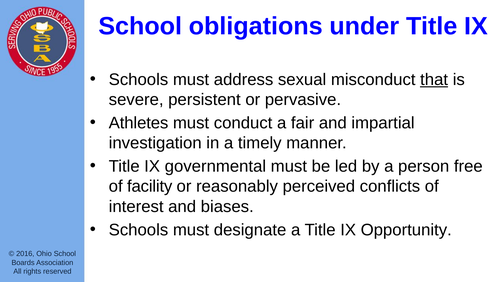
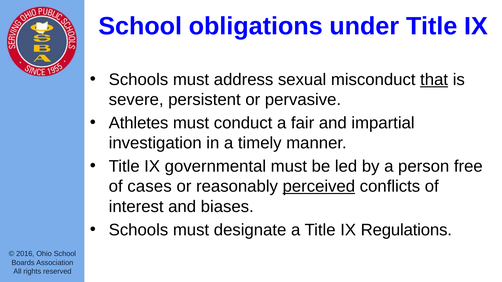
facility: facility -> cases
perceived underline: none -> present
Opportunity: Opportunity -> Regulations
